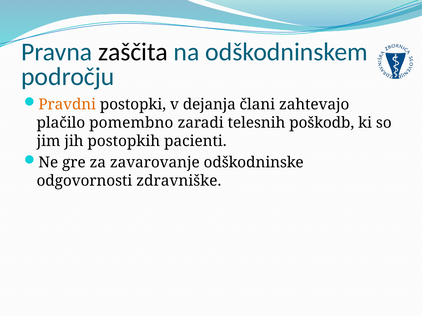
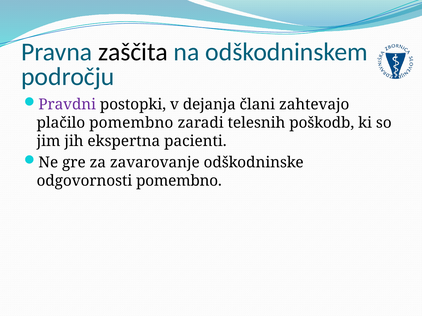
Pravdni colour: orange -> purple
postopkih: postopkih -> ekspertna
odgovornosti zdravniške: zdravniške -> pomembno
